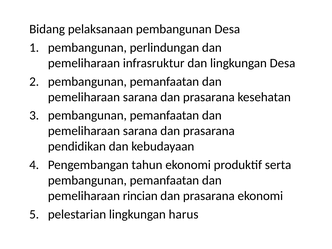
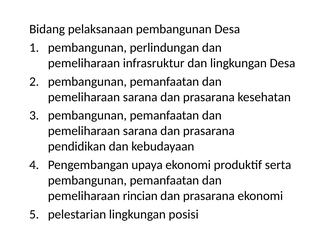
tahun: tahun -> upaya
harus: harus -> posisi
